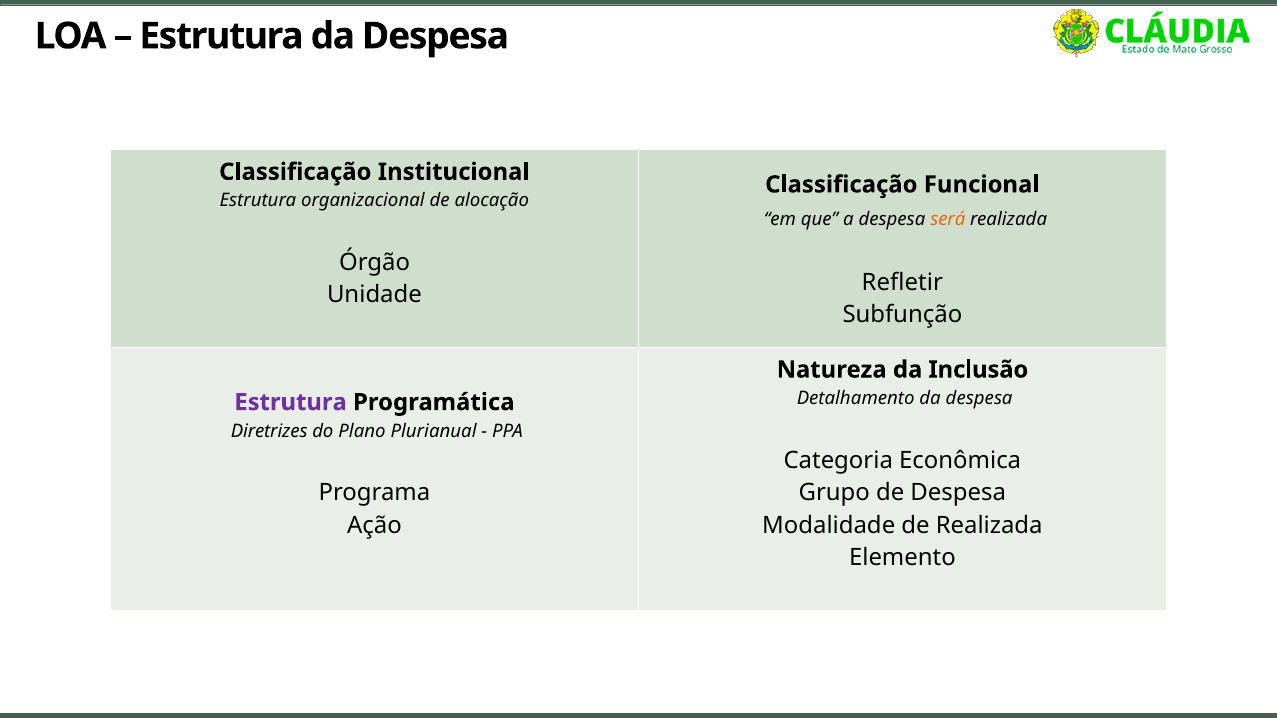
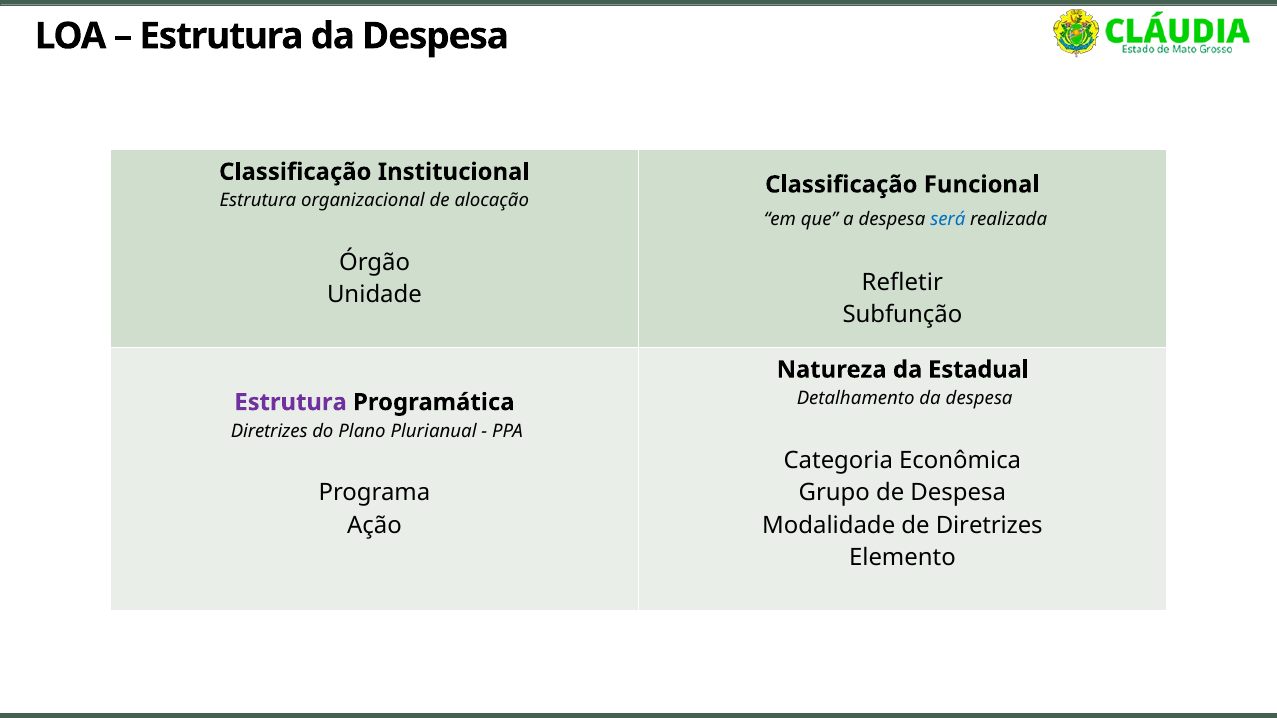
será colour: orange -> blue
Inclusão: Inclusão -> Estadual
de Realizada: Realizada -> Diretrizes
